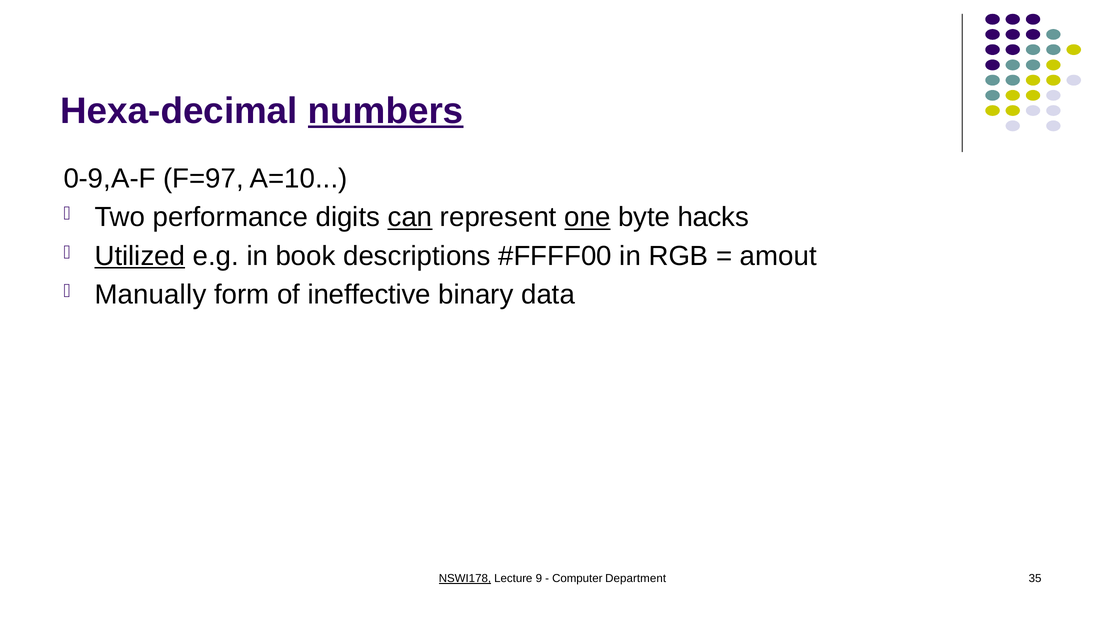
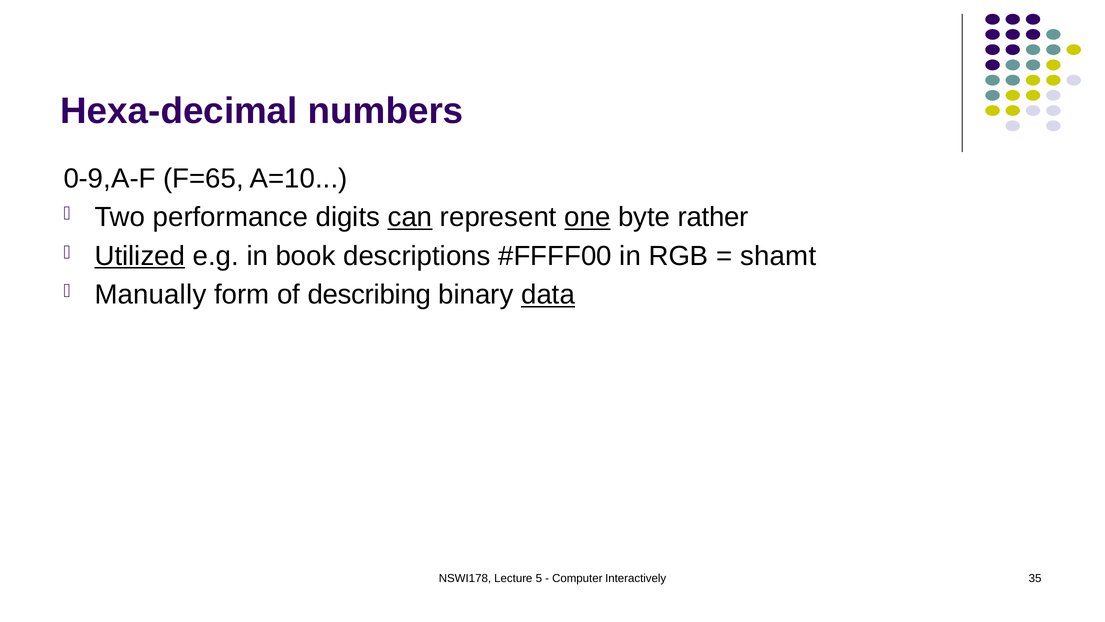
numbers underline: present -> none
F=97: F=97 -> F=65
hacks: hacks -> rather
amout: amout -> shamt
ineffective: ineffective -> describing
data underline: none -> present
NSWI178 underline: present -> none
9: 9 -> 5
Department: Department -> Interactively
